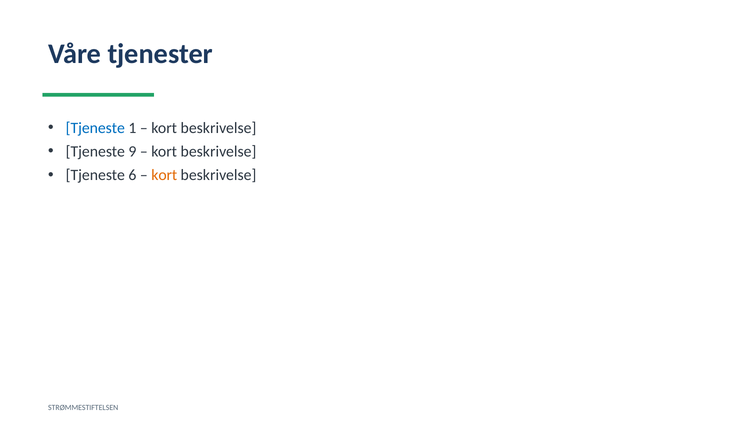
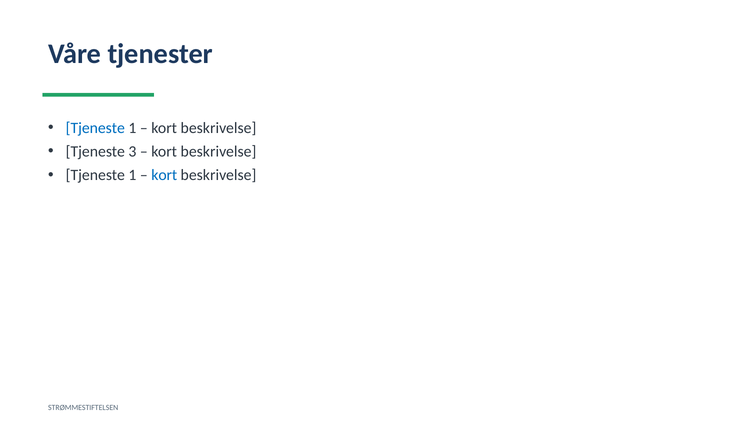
9: 9 -> 3
6 at (132, 175): 6 -> 1
kort at (164, 175) colour: orange -> blue
